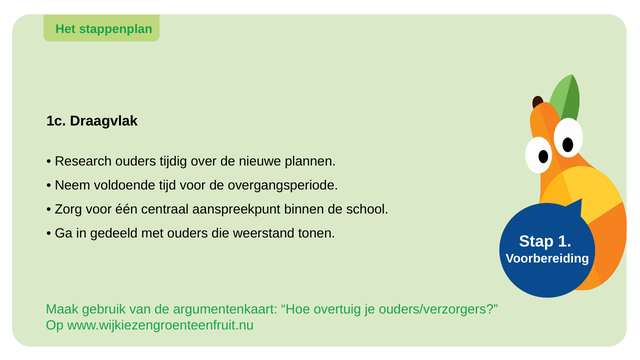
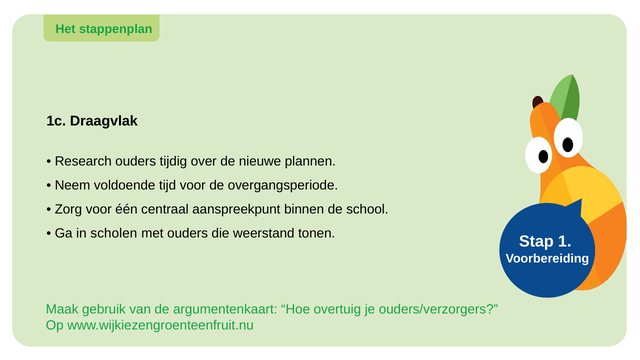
gedeeld: gedeeld -> scholen
